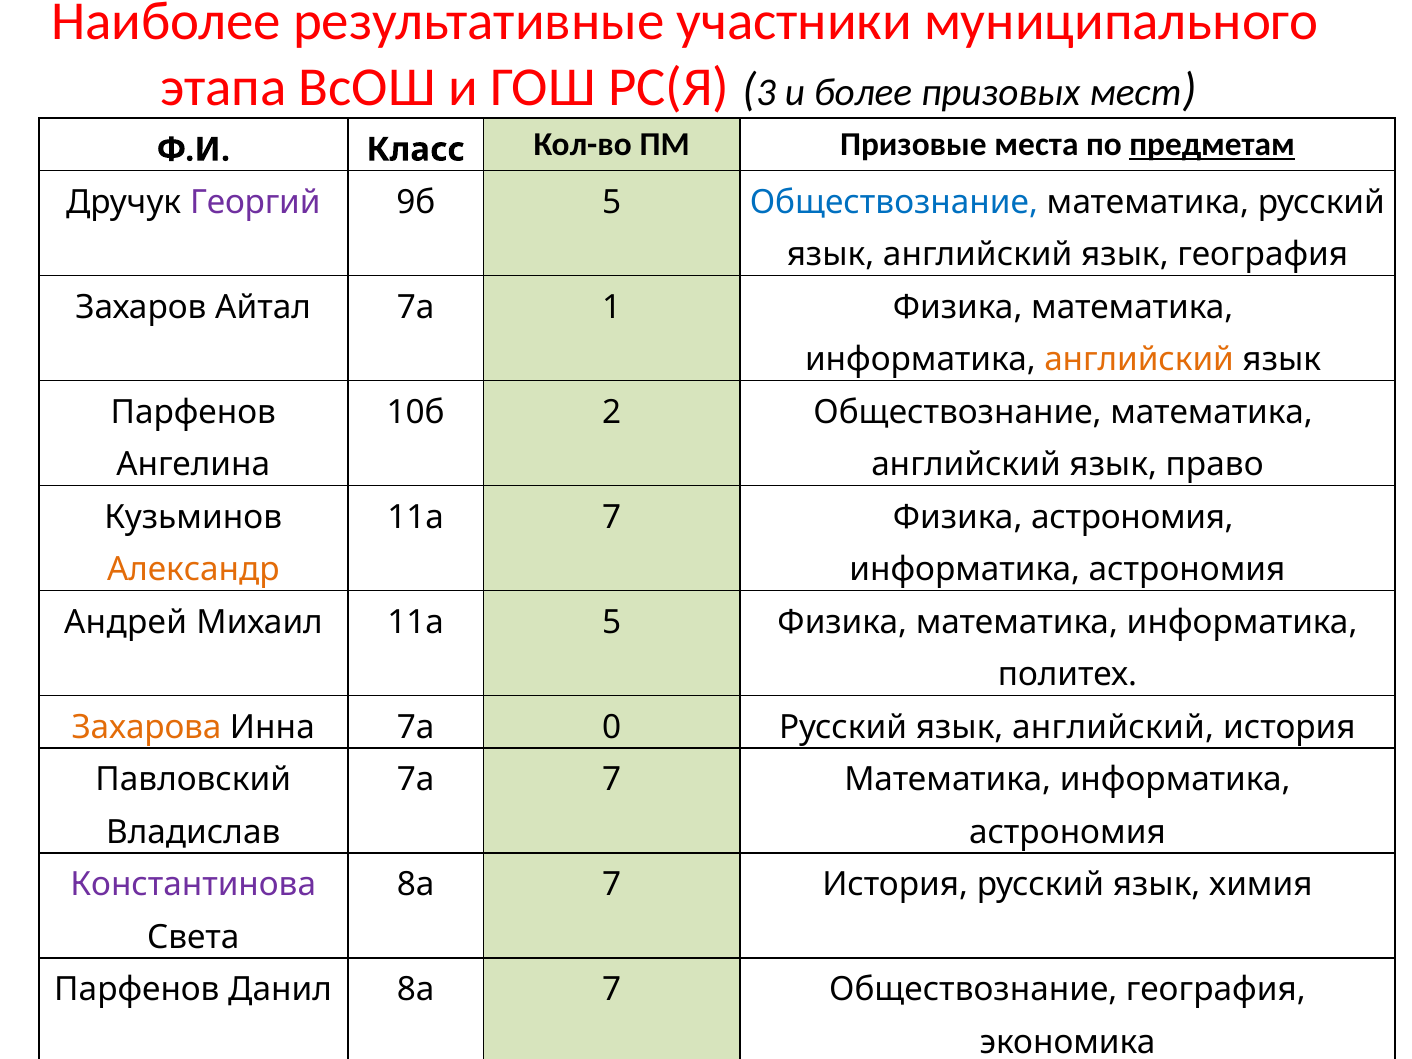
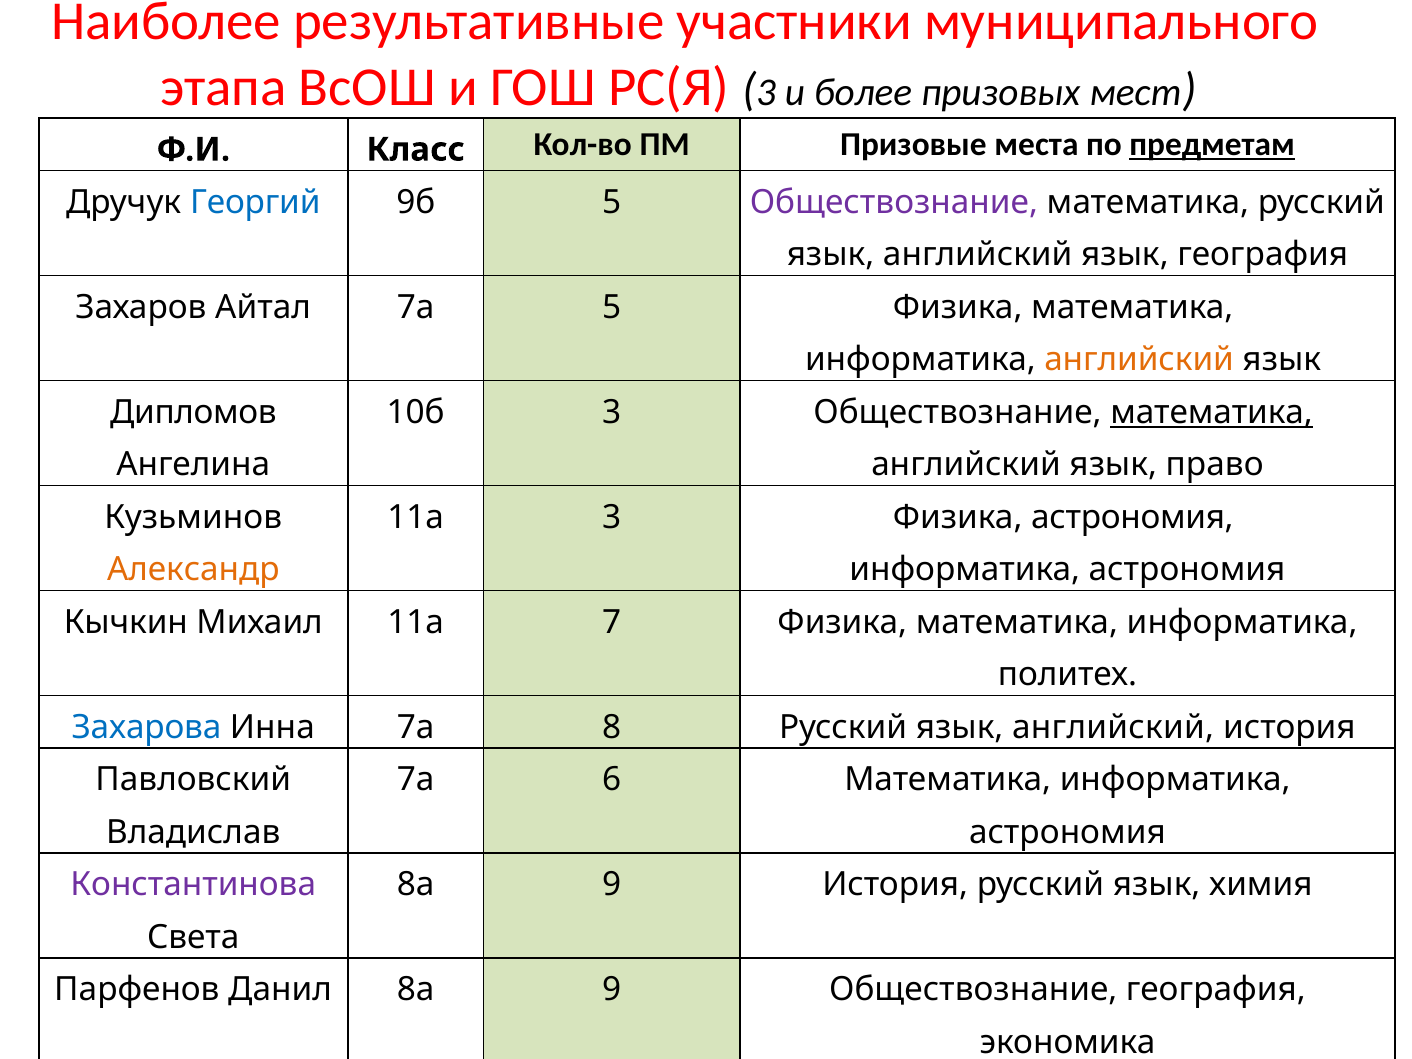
Георгий colour: purple -> blue
Обществознание at (894, 202) colour: blue -> purple
7а 1: 1 -> 5
Парфенов at (193, 412): Парфенов -> Дипломов
10б 2: 2 -> 3
математика at (1212, 412) underline: none -> present
7 at (612, 517): 7 -> 3
Андрей: Андрей -> Кычкин
11а 5: 5 -> 7
Захарова colour: orange -> blue
0: 0 -> 8
7а 7: 7 -> 6
7 at (612, 885): 7 -> 9
Данил 8а 7: 7 -> 9
